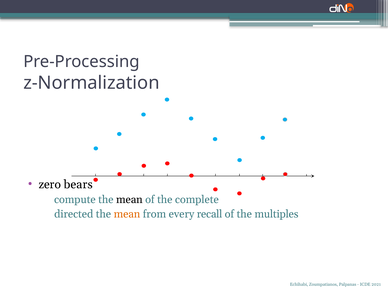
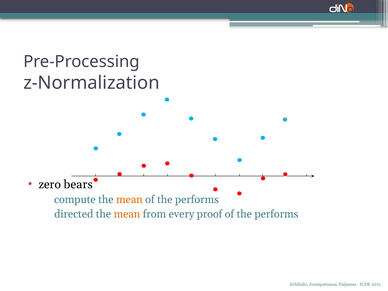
mean at (129, 200) colour: black -> orange
complete at (197, 200): complete -> performs
recall: recall -> proof
multiples at (276, 214): multiples -> performs
